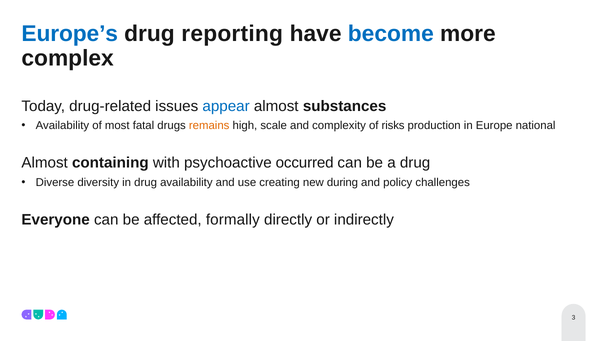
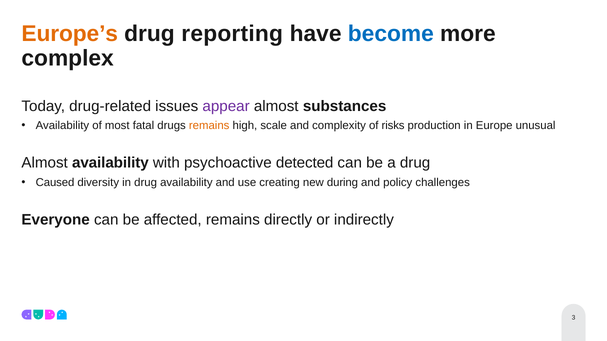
Europe’s colour: blue -> orange
appear colour: blue -> purple
national: national -> unusual
Almost containing: containing -> availability
occurred: occurred -> detected
Diverse: Diverse -> Caused
affected formally: formally -> remains
